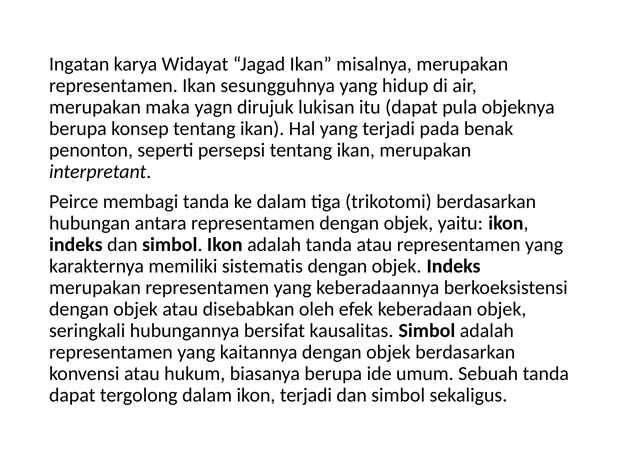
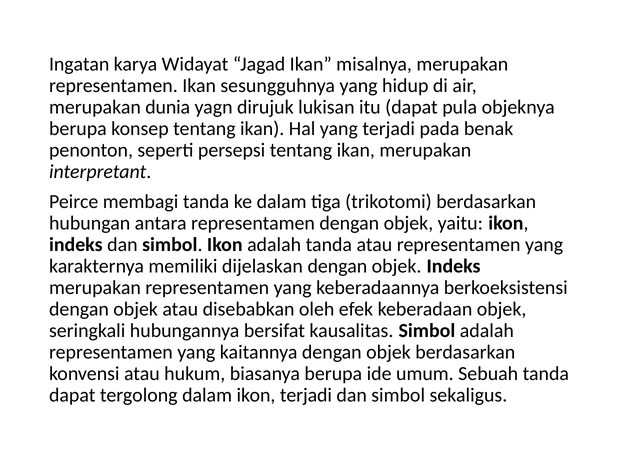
maka: maka -> dunia
sistematis: sistematis -> dijelaskan
